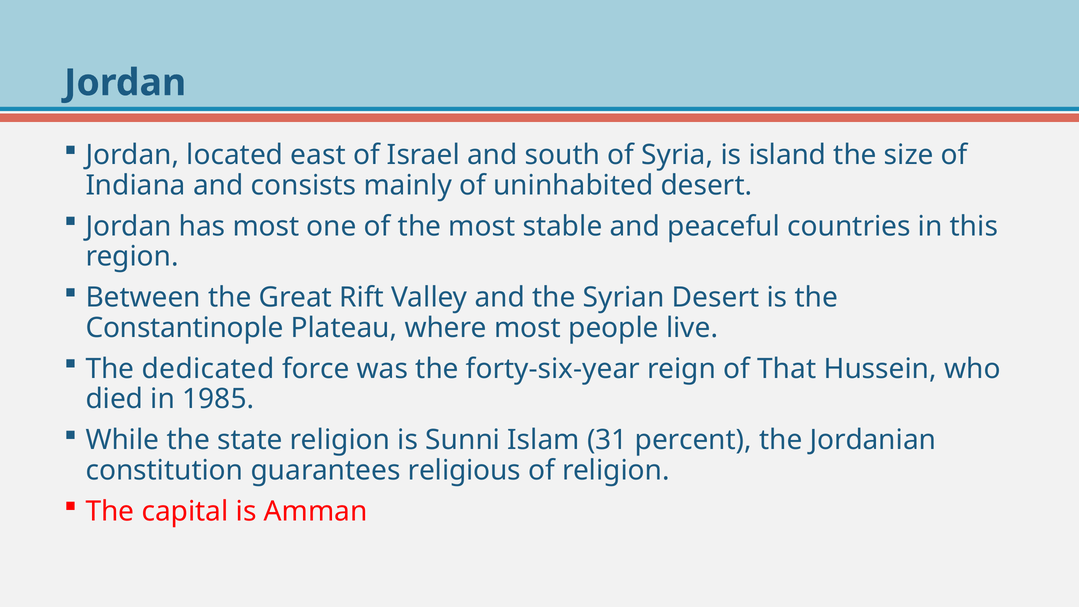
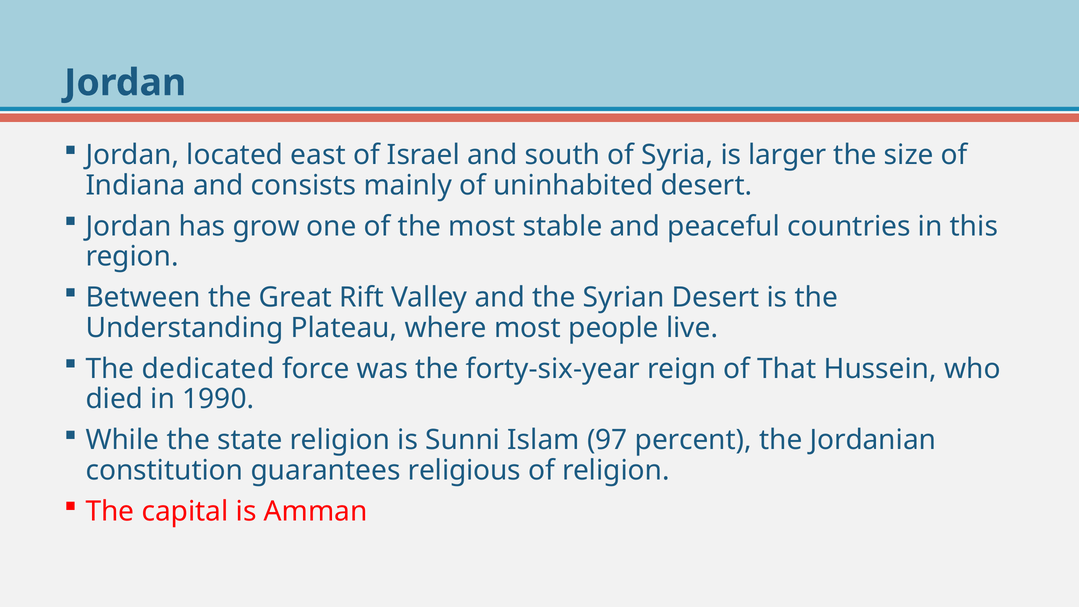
island: island -> larger
has most: most -> grow
Constantinople: Constantinople -> Understanding
1985: 1985 -> 1990
31: 31 -> 97
